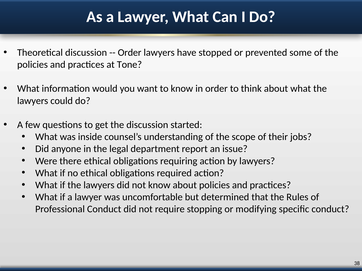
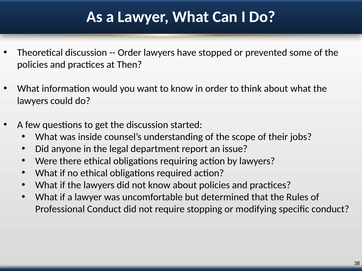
Tone: Tone -> Then
